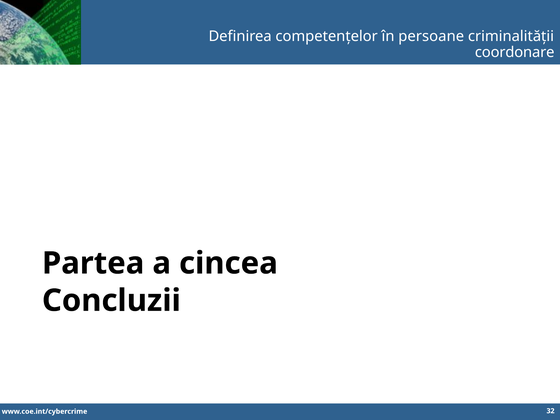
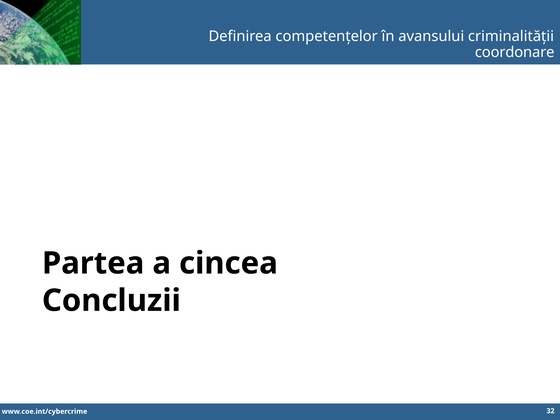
persoane: persoane -> avansului
